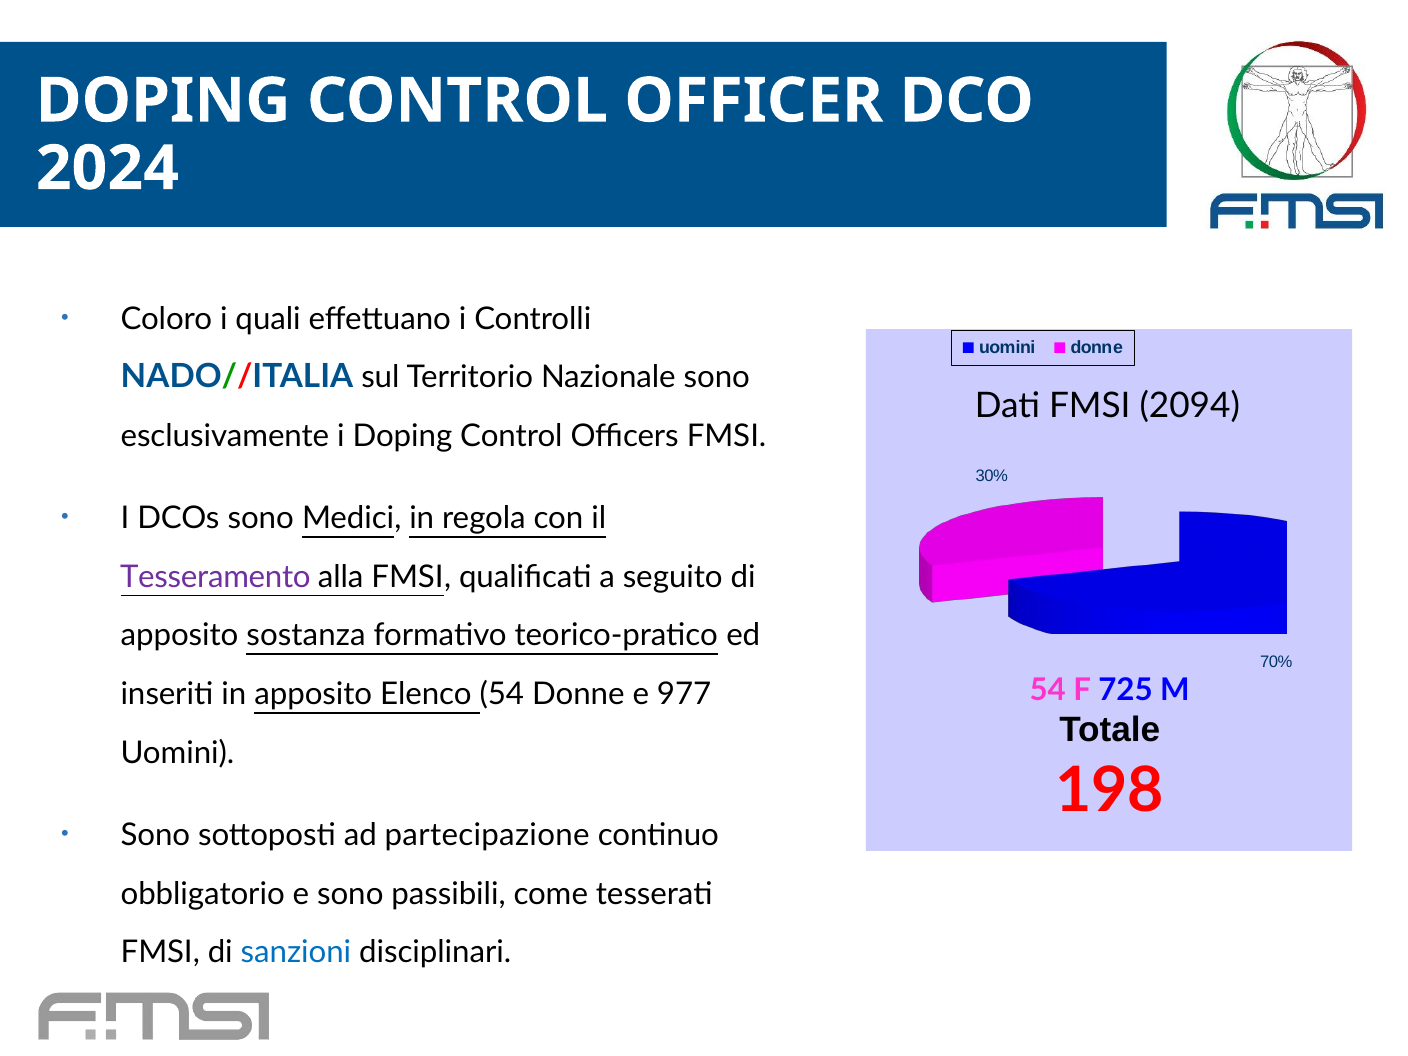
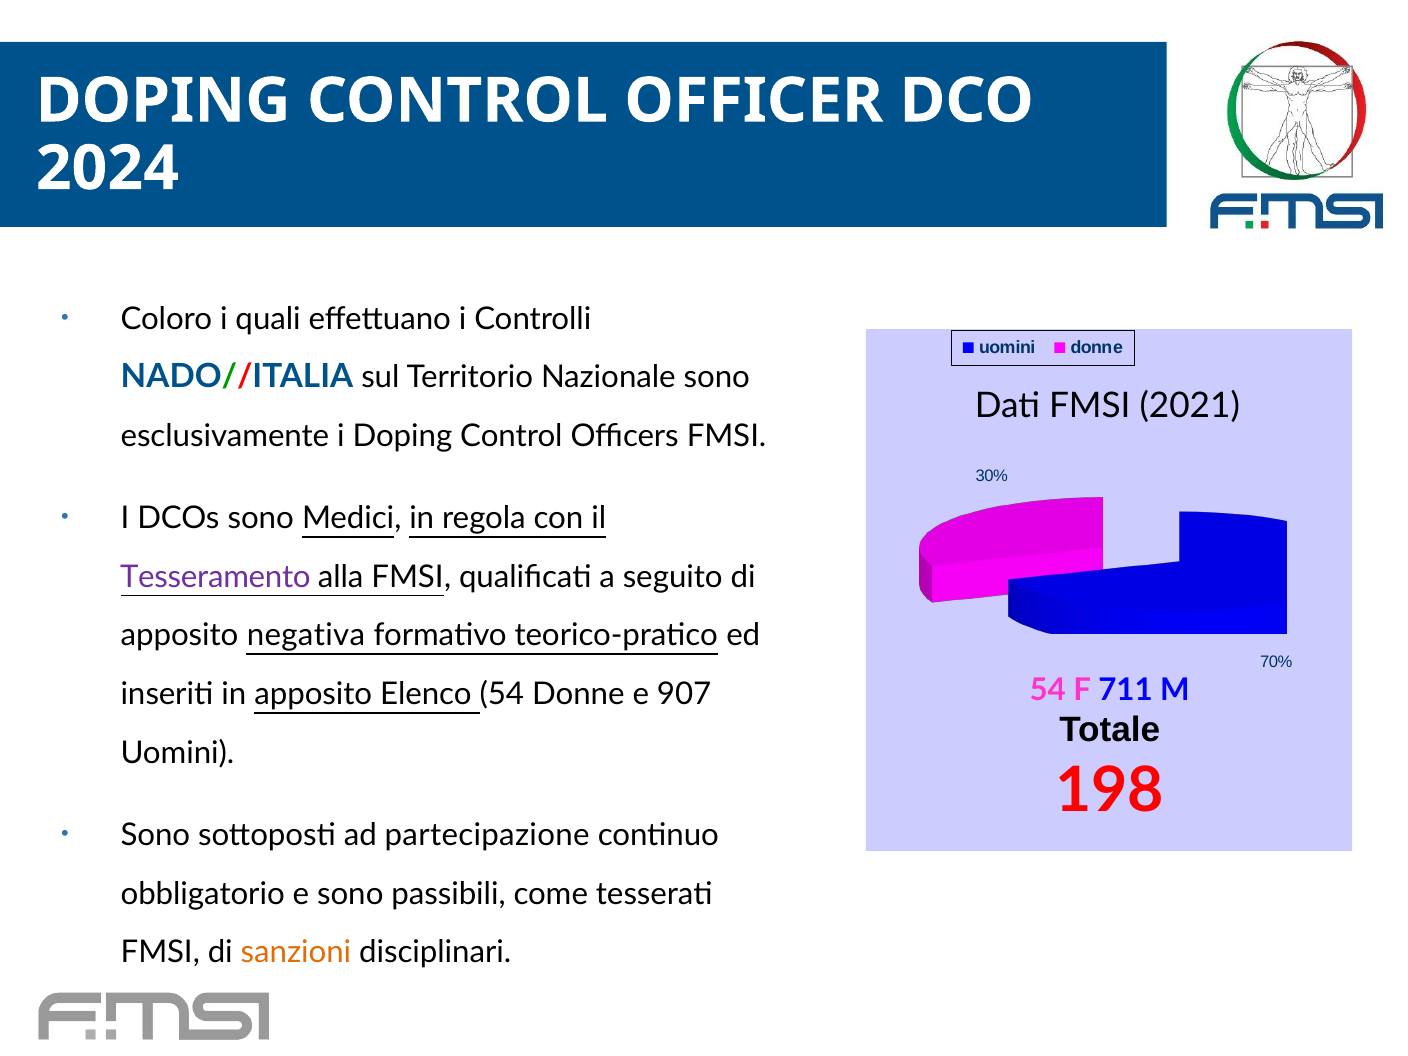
2094: 2094 -> 2021
sostanza: sostanza -> negativa
725: 725 -> 711
977: 977 -> 907
sanzioni colour: blue -> orange
